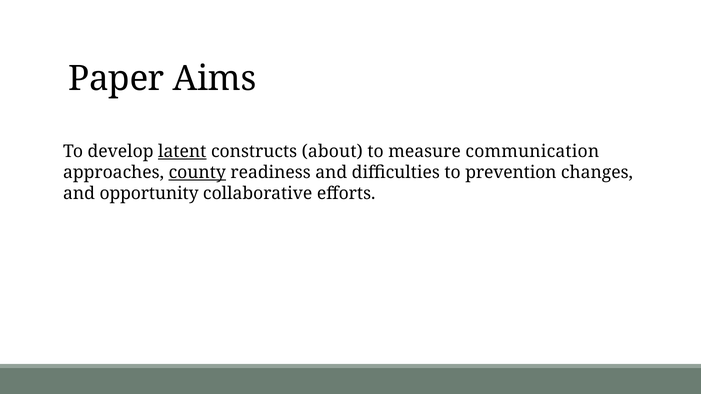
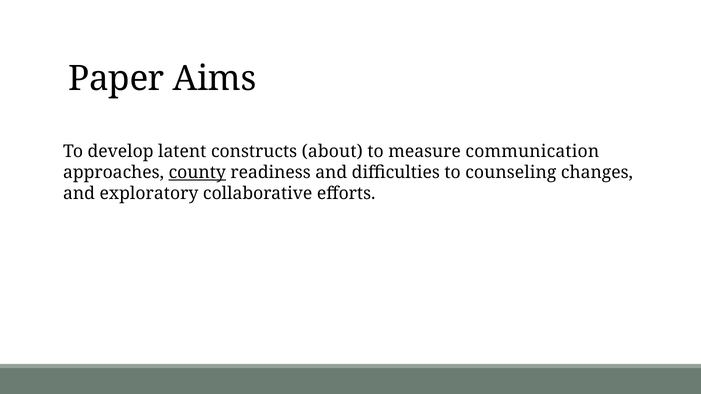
latent underline: present -> none
prevention: prevention -> counseling
opportunity: opportunity -> exploratory
